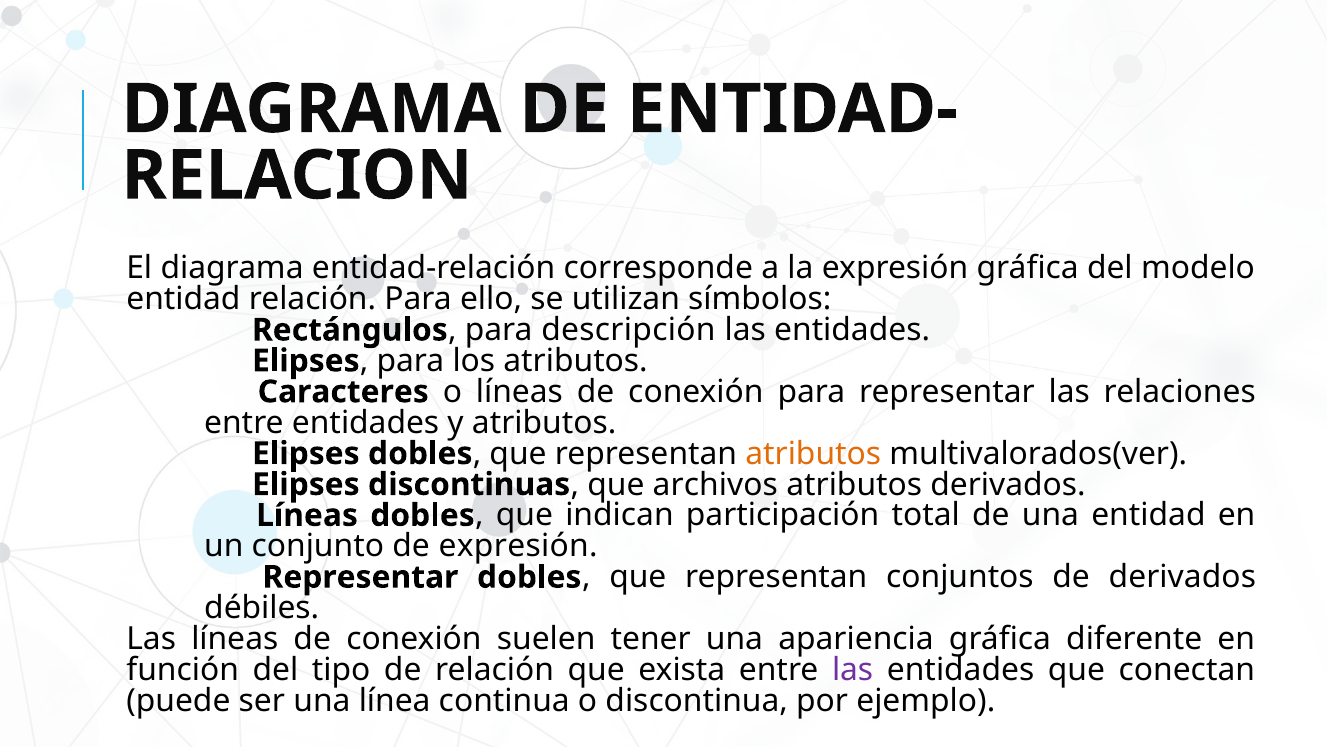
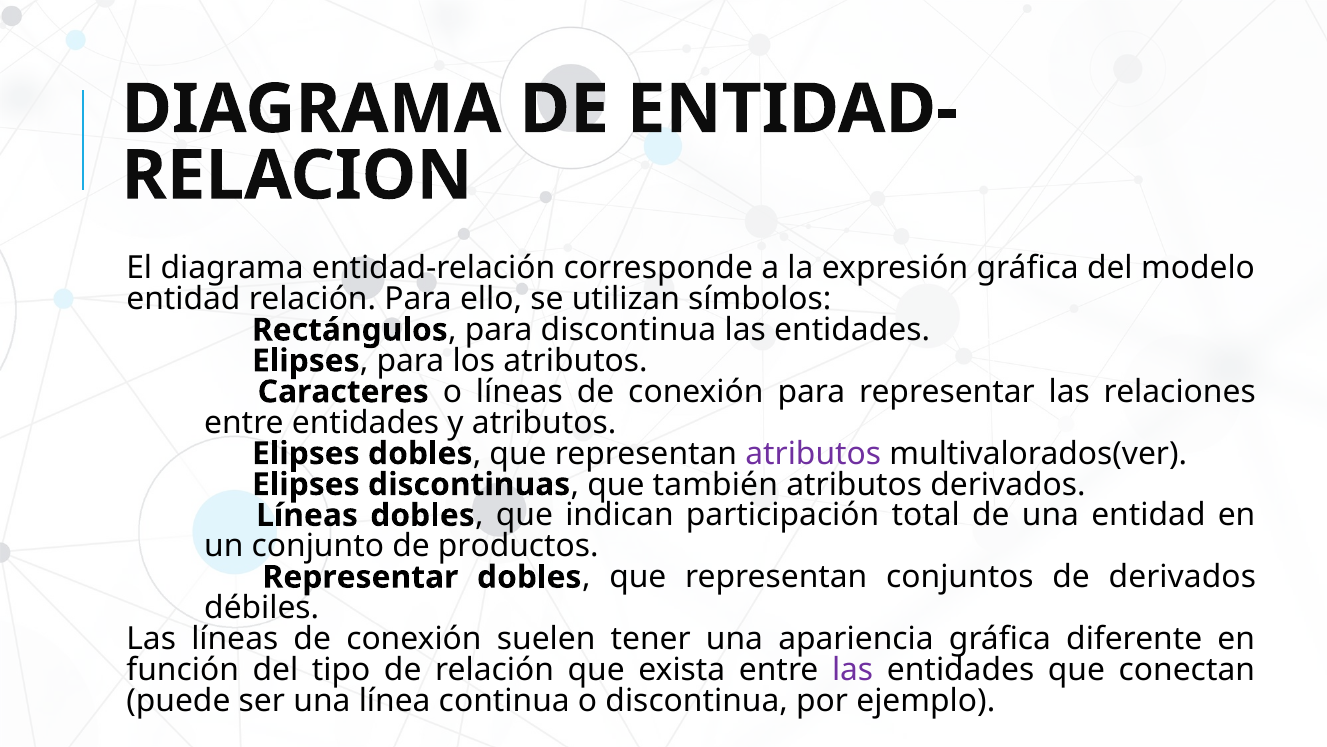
para descripción: descripción -> discontinua
atributos at (813, 453) colour: orange -> purple
archivos: archivos -> también
de expresión: expresión -> productos
